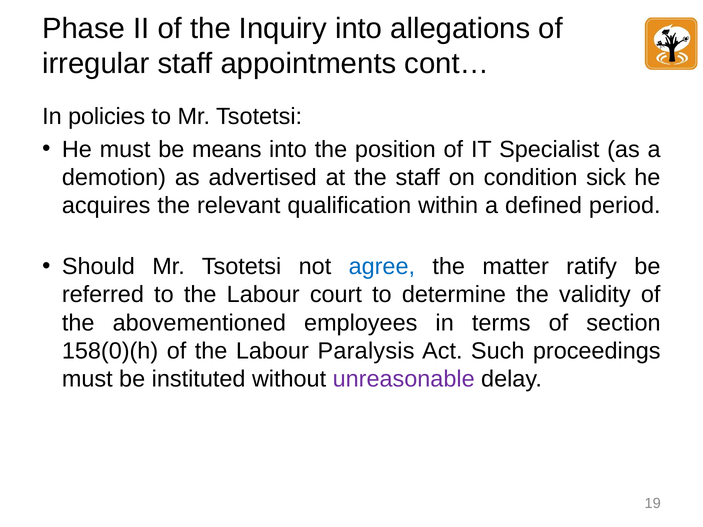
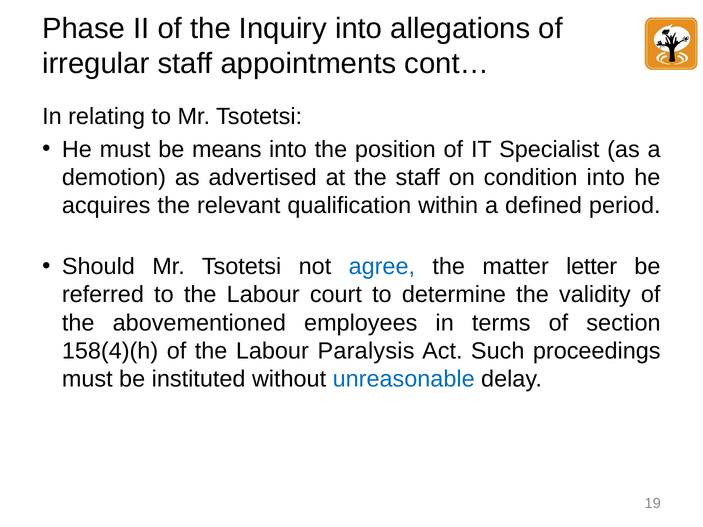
policies: policies -> relating
condition sick: sick -> into
ratify: ratify -> letter
158(0)(h: 158(0)(h -> 158(4)(h
unreasonable colour: purple -> blue
